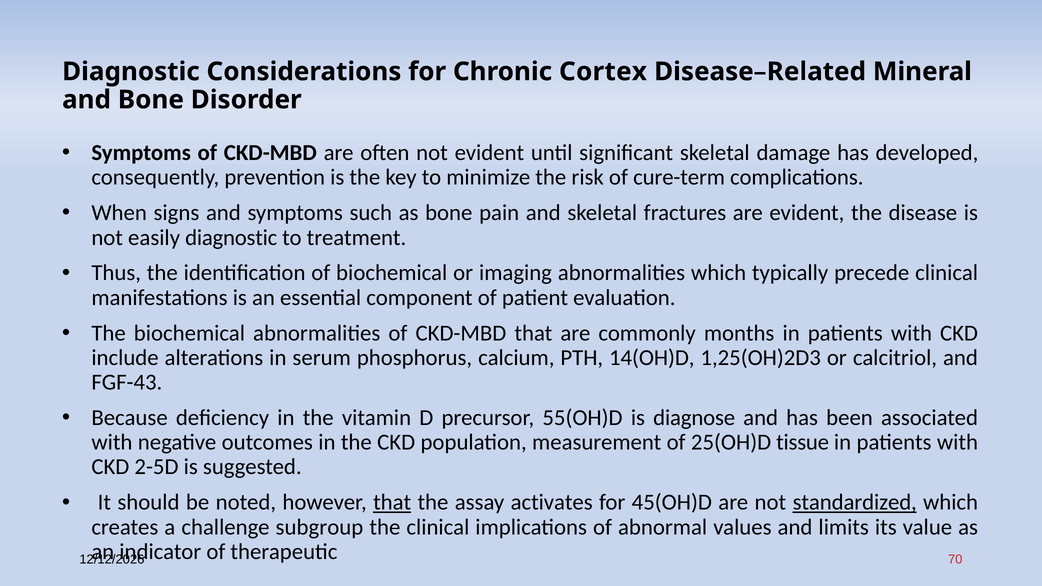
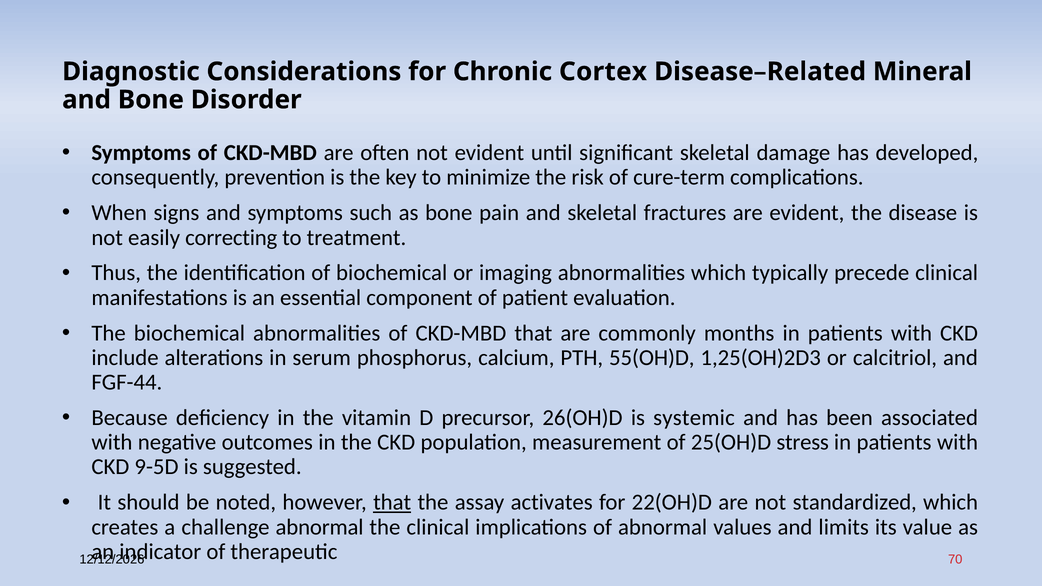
easily diagnostic: diagnostic -> correcting
14(OH)D: 14(OH)D -> 55(OH)D
FGF-43: FGF-43 -> FGF-44
55(OH)D: 55(OH)D -> 26(OH)D
diagnose: diagnose -> systemic
tissue: tissue -> stress
2-5D: 2-5D -> 9-5D
45(OH)D: 45(OH)D -> 22(OH)D
standardized underline: present -> none
challenge subgroup: subgroup -> abnormal
